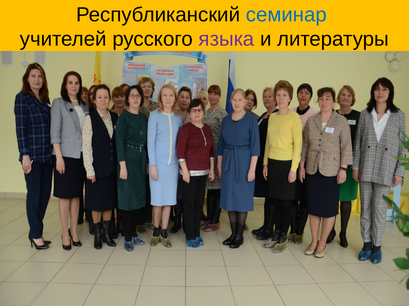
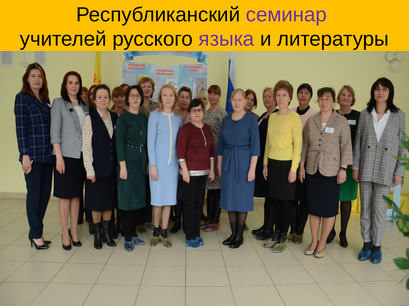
семинар colour: blue -> purple
